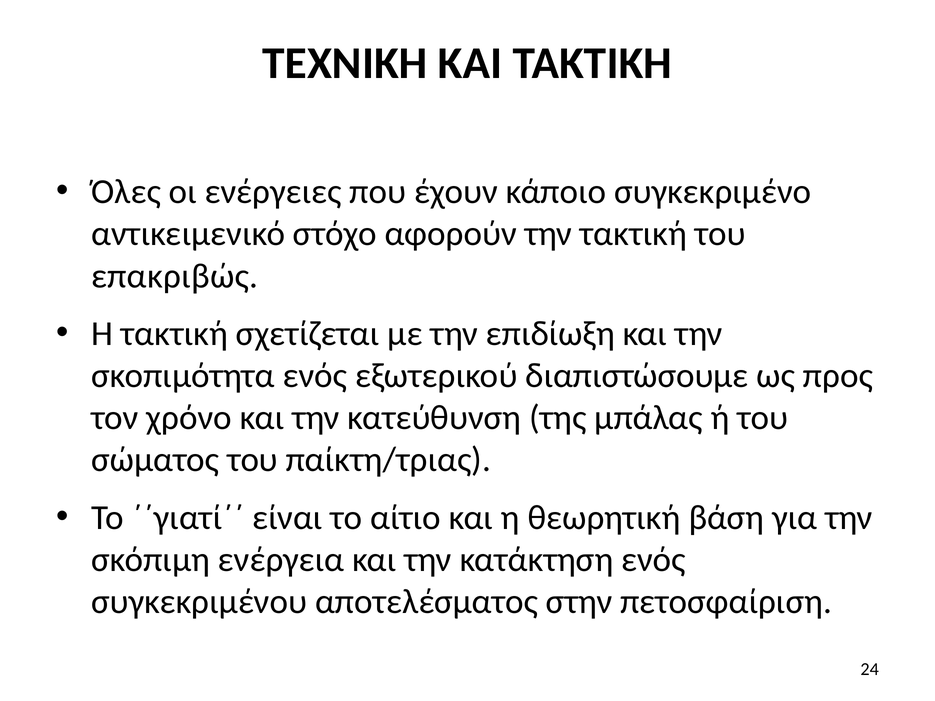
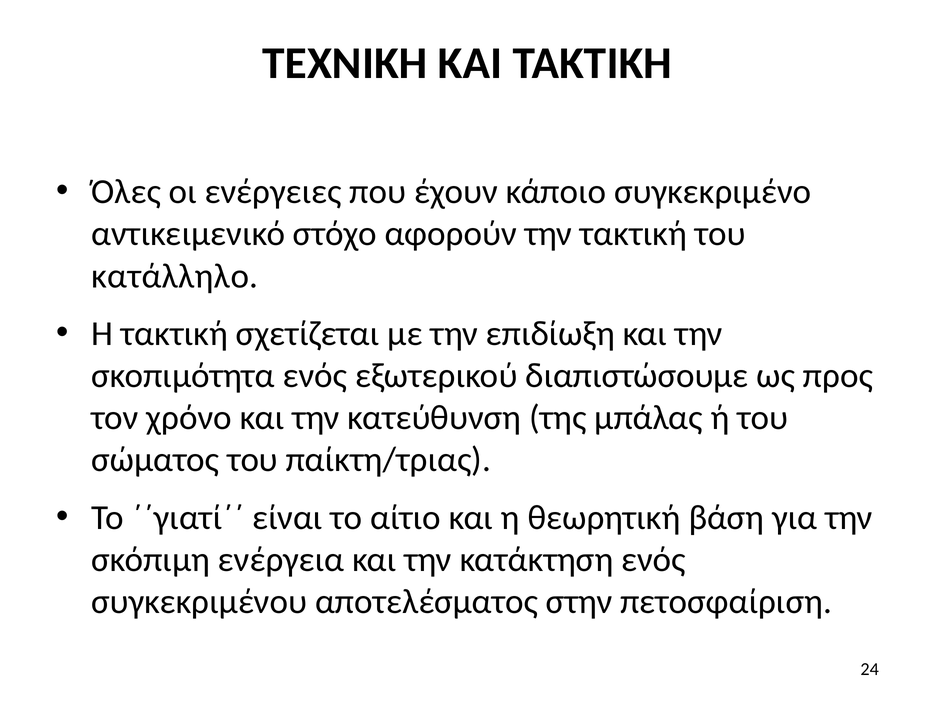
επακριβώς: επακριβώς -> κατάλληλο
